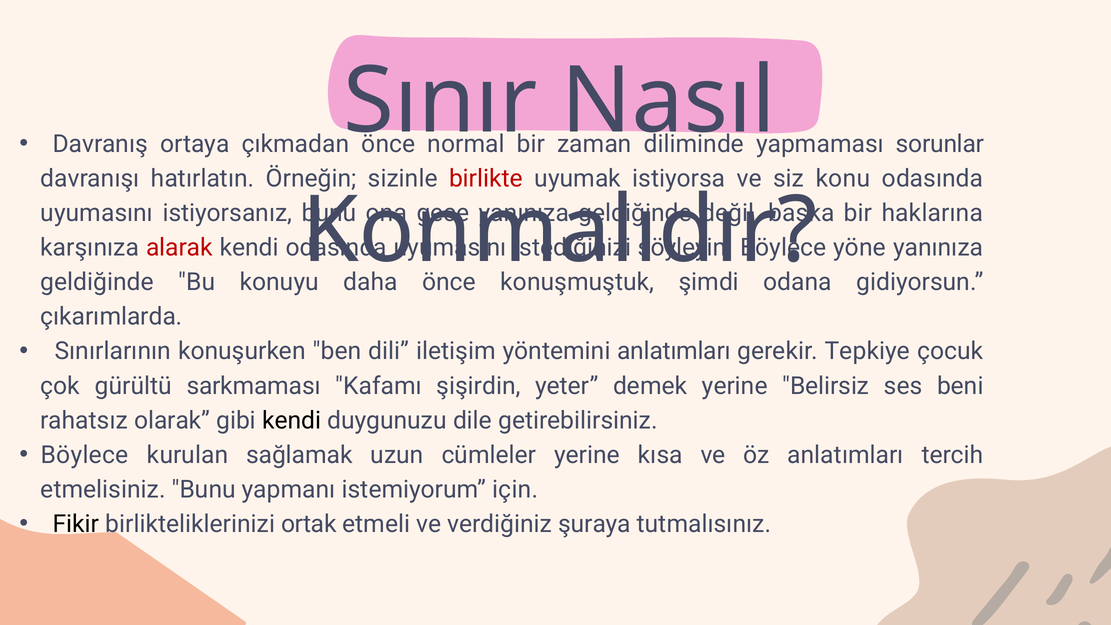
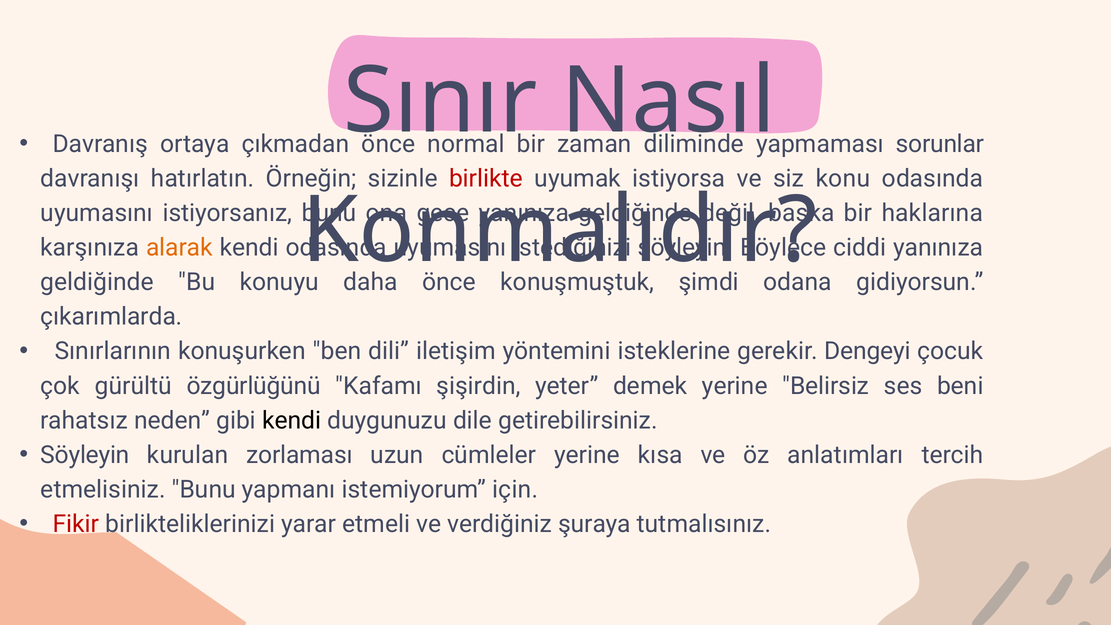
alarak colour: red -> orange
yöne: yöne -> ciddi
yöntemini anlatımları: anlatımları -> isteklerine
Tepkiye: Tepkiye -> Dengeyi
sarkmaması: sarkmaması -> özgürlüğünü
olarak: olarak -> neden
Böylece at (85, 455): Böylece -> Söyleyin
sağlamak: sağlamak -> zorlaması
Fikir colour: black -> red
ortak: ortak -> yarar
